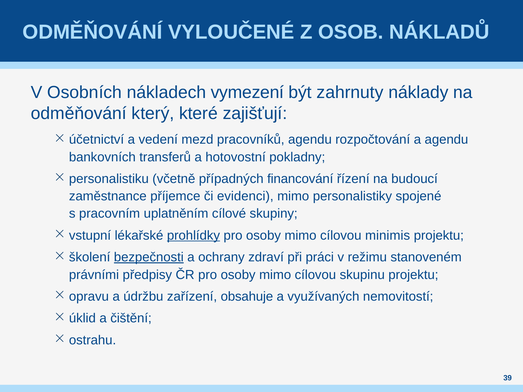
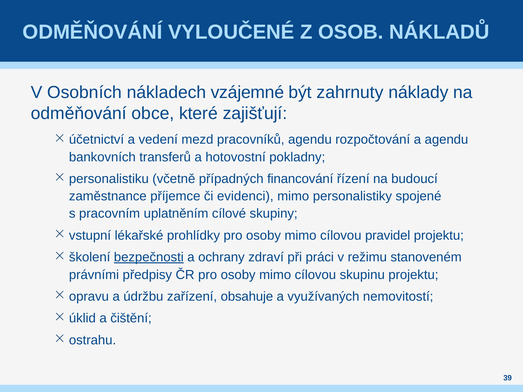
vymezení: vymezení -> vzájemné
který: který -> obce
prohlídky underline: present -> none
minimis: minimis -> pravidel
